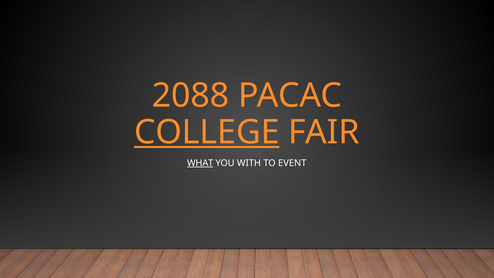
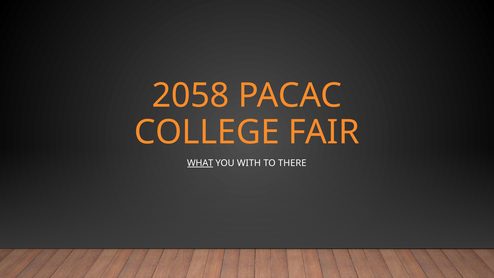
2088: 2088 -> 2058
COLLEGE underline: present -> none
EVENT: EVENT -> THERE
